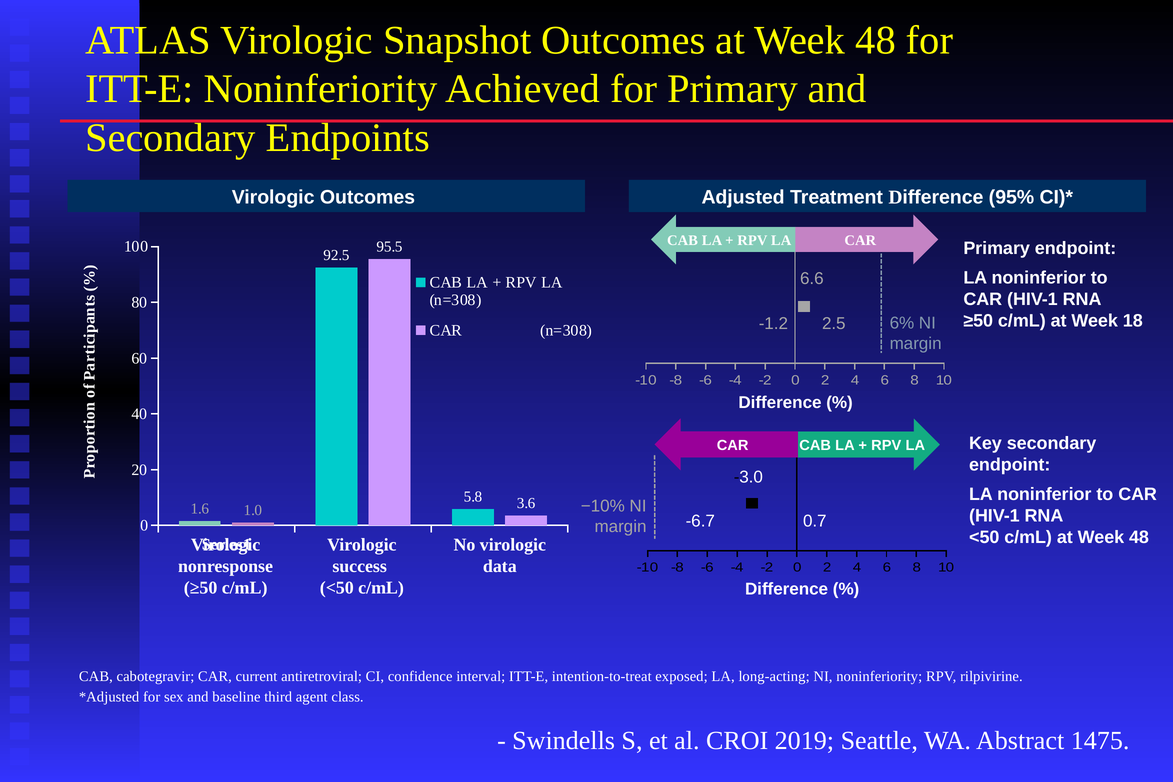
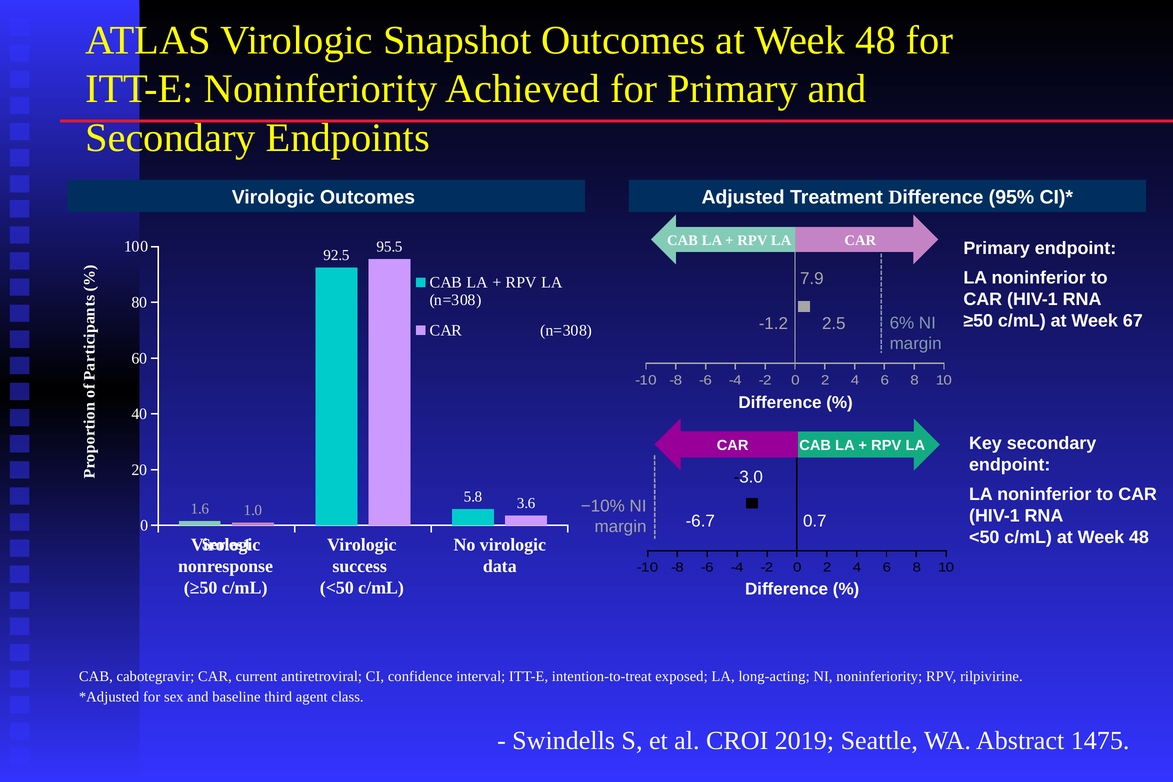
6.6: 6.6 -> 7.9
18: 18 -> 67
